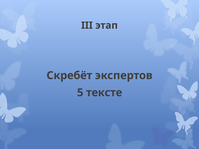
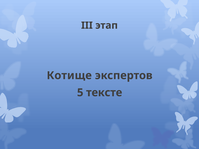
Скребёт: Скребёт -> Котище
